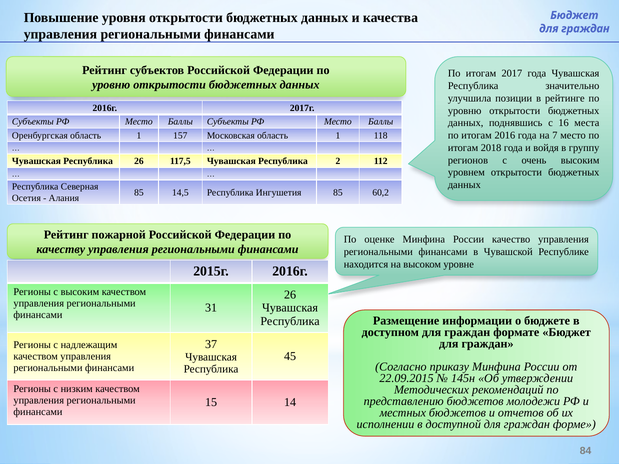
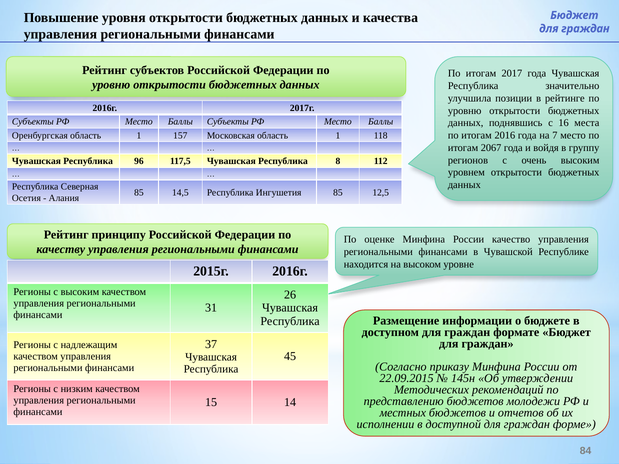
2018: 2018 -> 2067
Республика 26: 26 -> 96
2: 2 -> 8
60,2: 60,2 -> 12,5
пожарной: пожарной -> принципу
